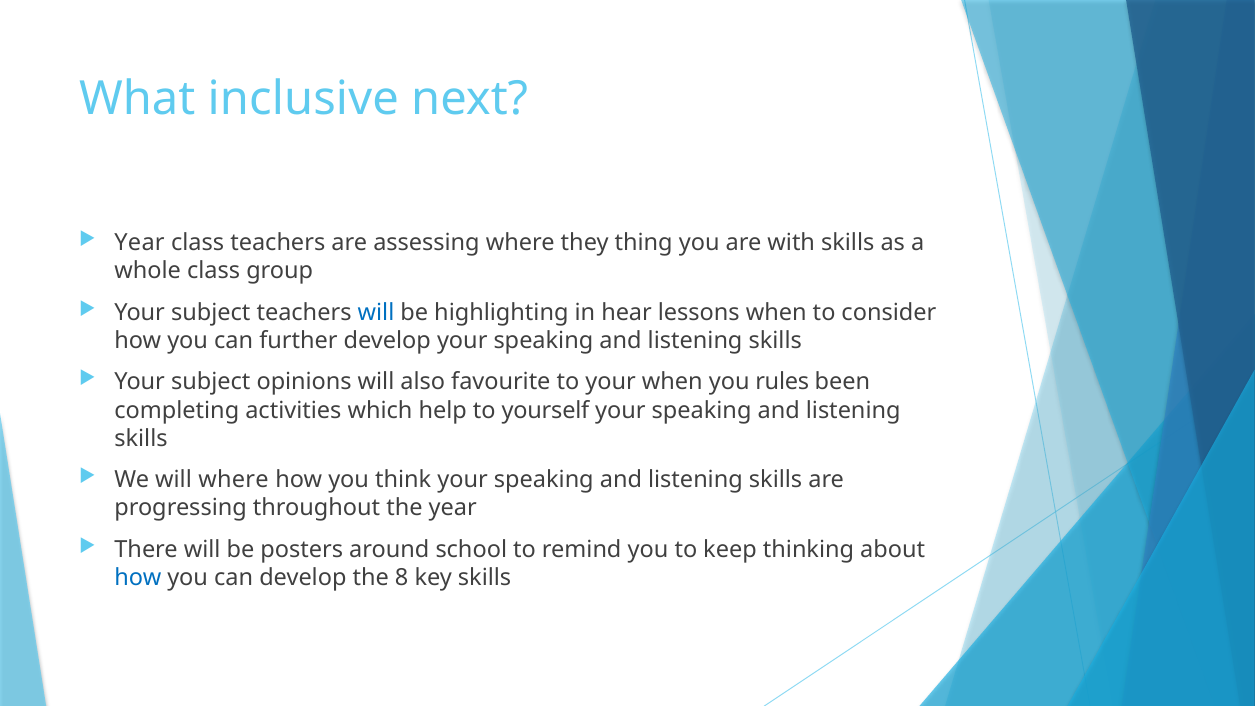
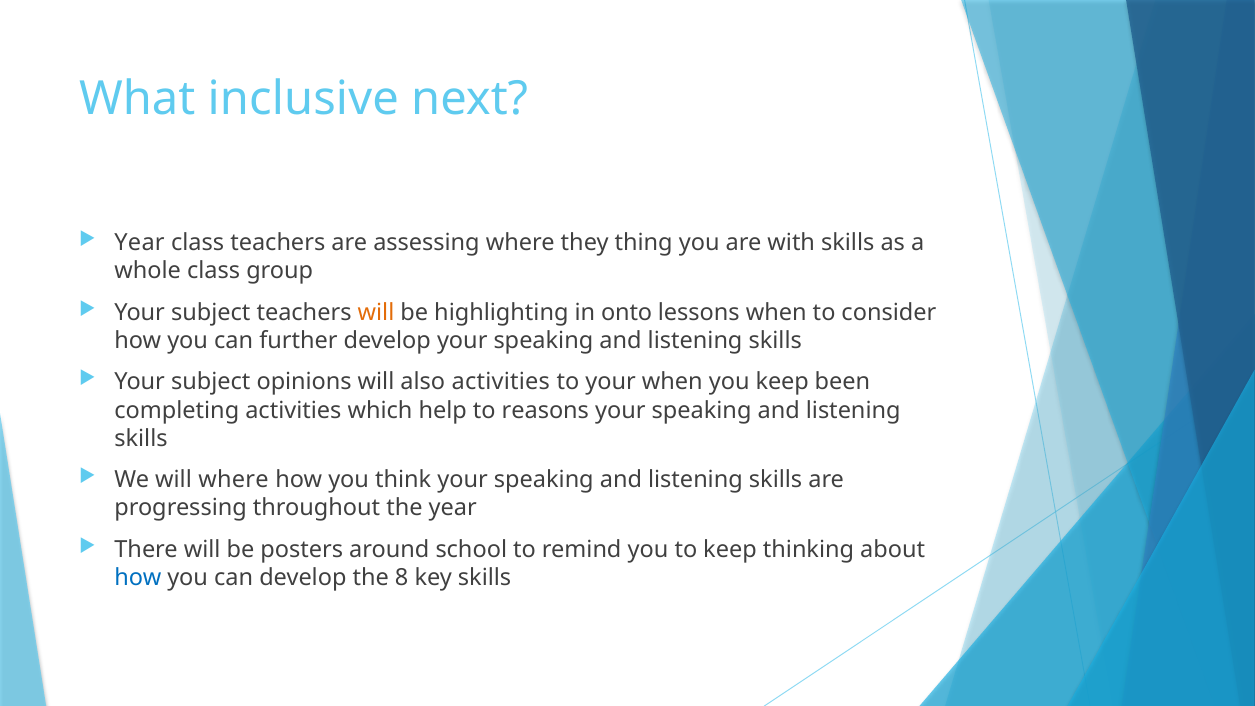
will at (376, 312) colour: blue -> orange
hear: hear -> onto
also favourite: favourite -> activities
you rules: rules -> keep
yourself: yourself -> reasons
